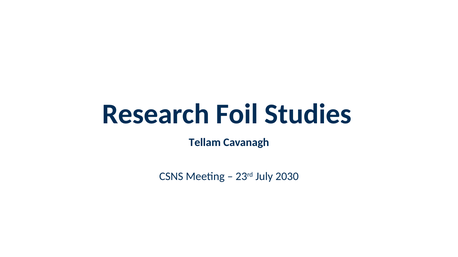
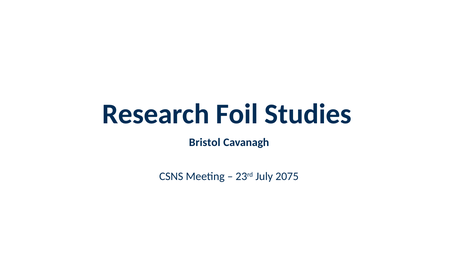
Tellam: Tellam -> Bristol
2030: 2030 -> 2075
